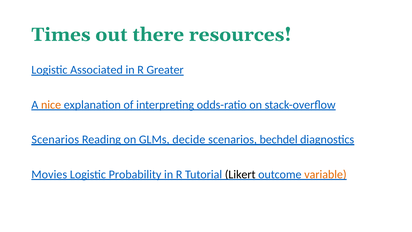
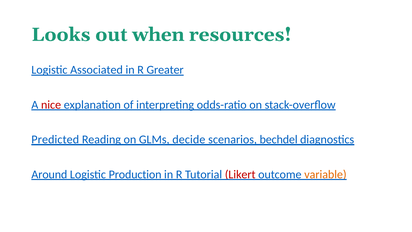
Times: Times -> Looks
there: there -> when
nice colour: orange -> red
Scenarios at (55, 139): Scenarios -> Predicted
Movies: Movies -> Around
Probability: Probability -> Production
Likert colour: black -> red
